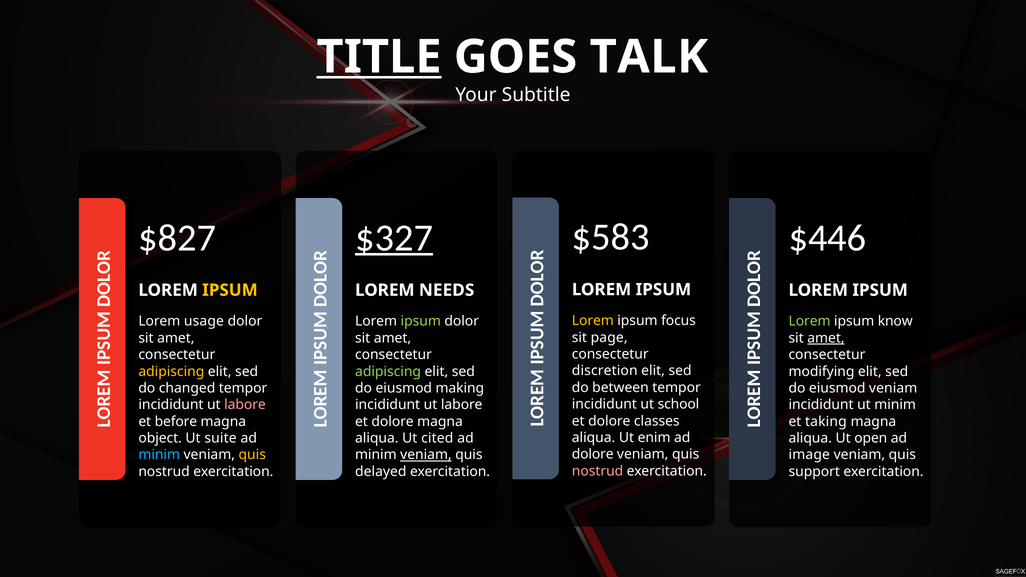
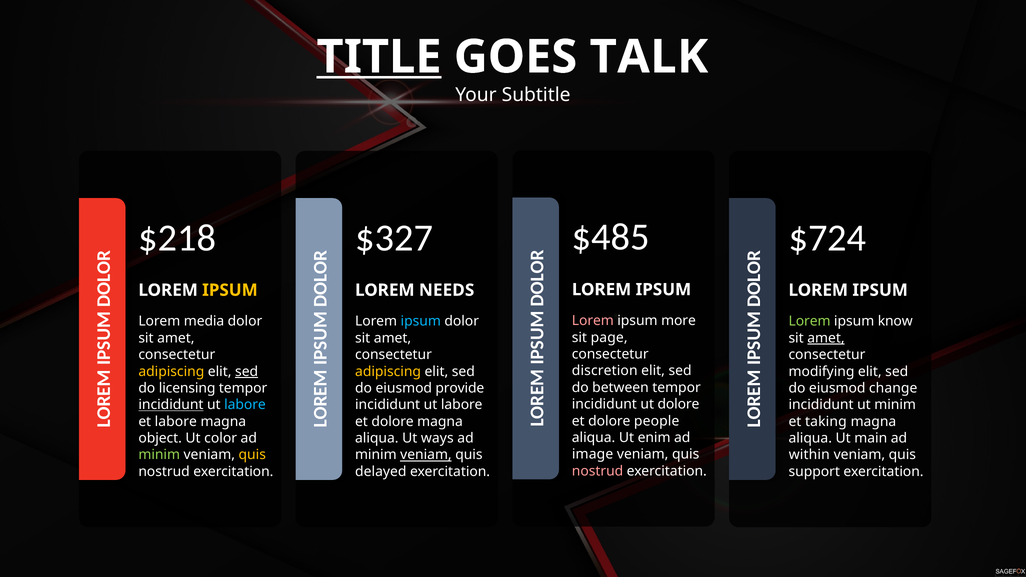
$583: $583 -> $485
$827: $827 -> $218
$327 underline: present -> none
$446: $446 -> $724
Lorem at (593, 321) colour: yellow -> pink
focus: focus -> more
usage: usage -> media
ipsum at (421, 321) colour: light green -> light blue
sed at (247, 372) underline: none -> present
adipiscing at (388, 372) colour: light green -> yellow
changed: changed -> licensing
making: making -> provide
eiusmod veniam: veniam -> change
ut school: school -> dolore
incididunt at (171, 405) underline: none -> present
labore at (245, 405) colour: pink -> light blue
classes: classes -> people
et before: before -> labore
suite: suite -> color
cited: cited -> ways
open: open -> main
dolore at (593, 454): dolore -> image
minim at (159, 455) colour: light blue -> light green
image: image -> within
